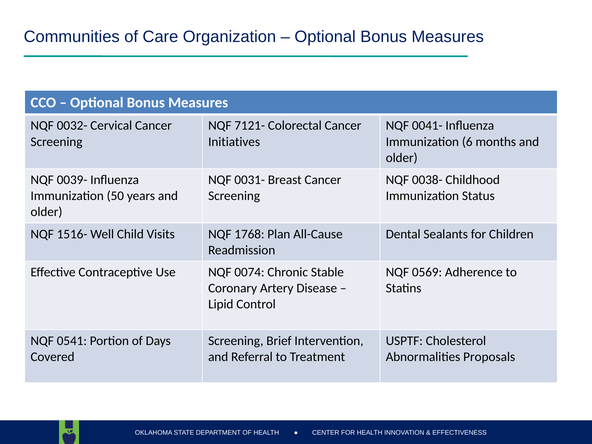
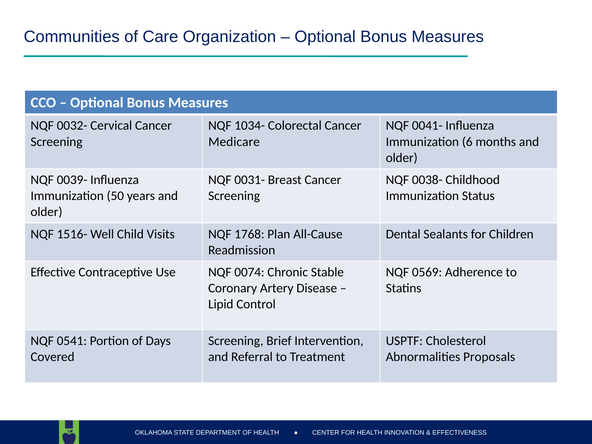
7121-: 7121- -> 1034-
Initiatives: Initiatives -> Medicare
